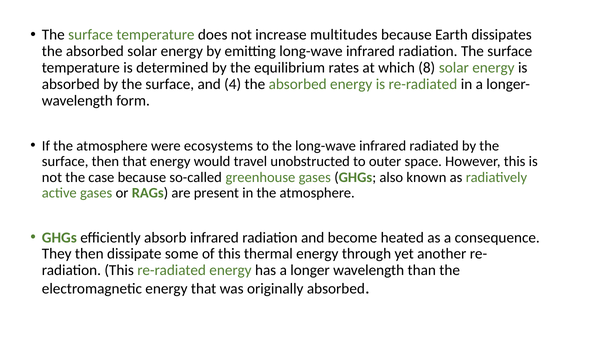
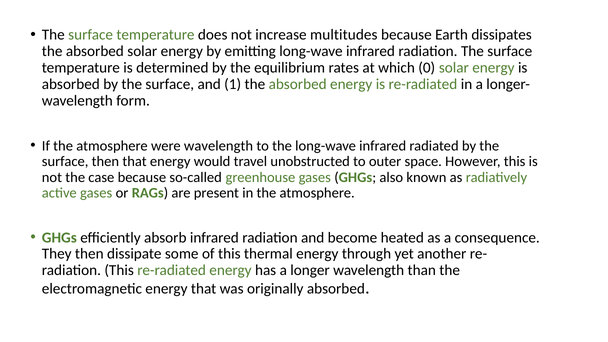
8: 8 -> 0
4: 4 -> 1
were ecosystems: ecosystems -> wavelength
